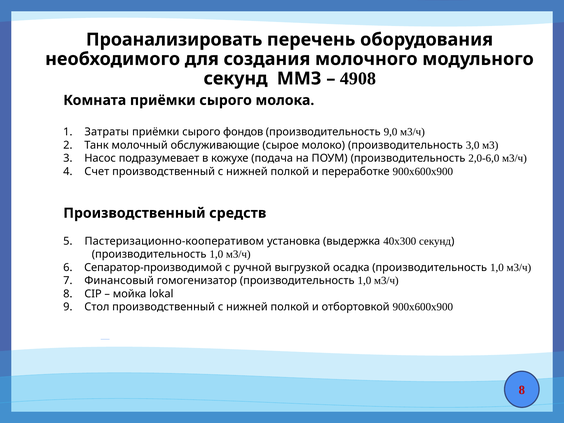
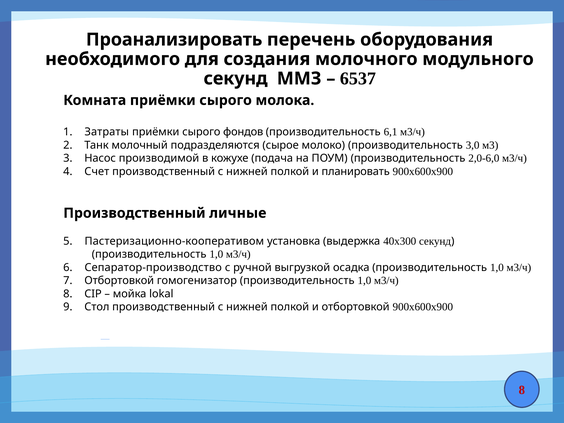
4908: 4908 -> 6537
9,0: 9,0 -> 6,1
обслуживающие: обслуживающие -> подразделяются
подразумевает: подразумевает -> производимой
переработке: переработке -> планировать
средств: средств -> личные
Сепаратор-производимой: Сепаратор-производимой -> Сепаратор-производство
Финансовый at (119, 281): Финансовый -> Отбортовкой
